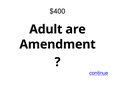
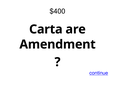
Adult: Adult -> Carta
